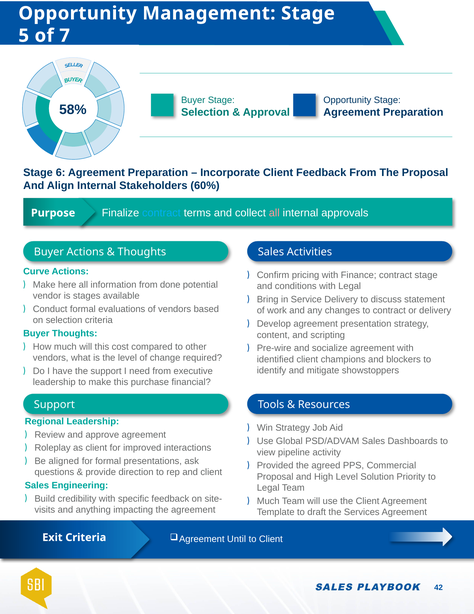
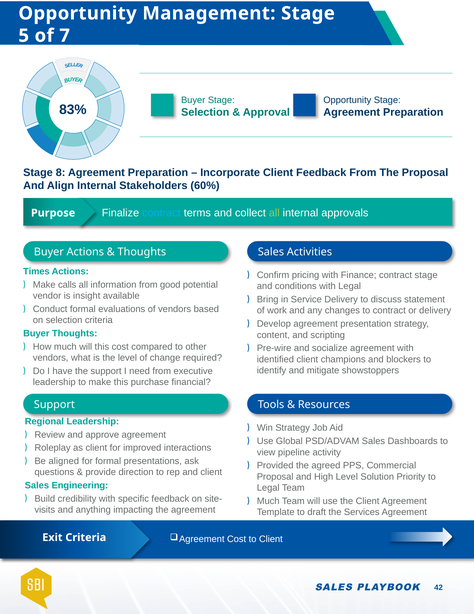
58%: 58% -> 83%
6: 6 -> 8
all at (274, 213) colour: pink -> light green
Curve: Curve -> Times
here: here -> calls
done: done -> good
stages: stages -> insight
Until at (237, 539): Until -> Cost
